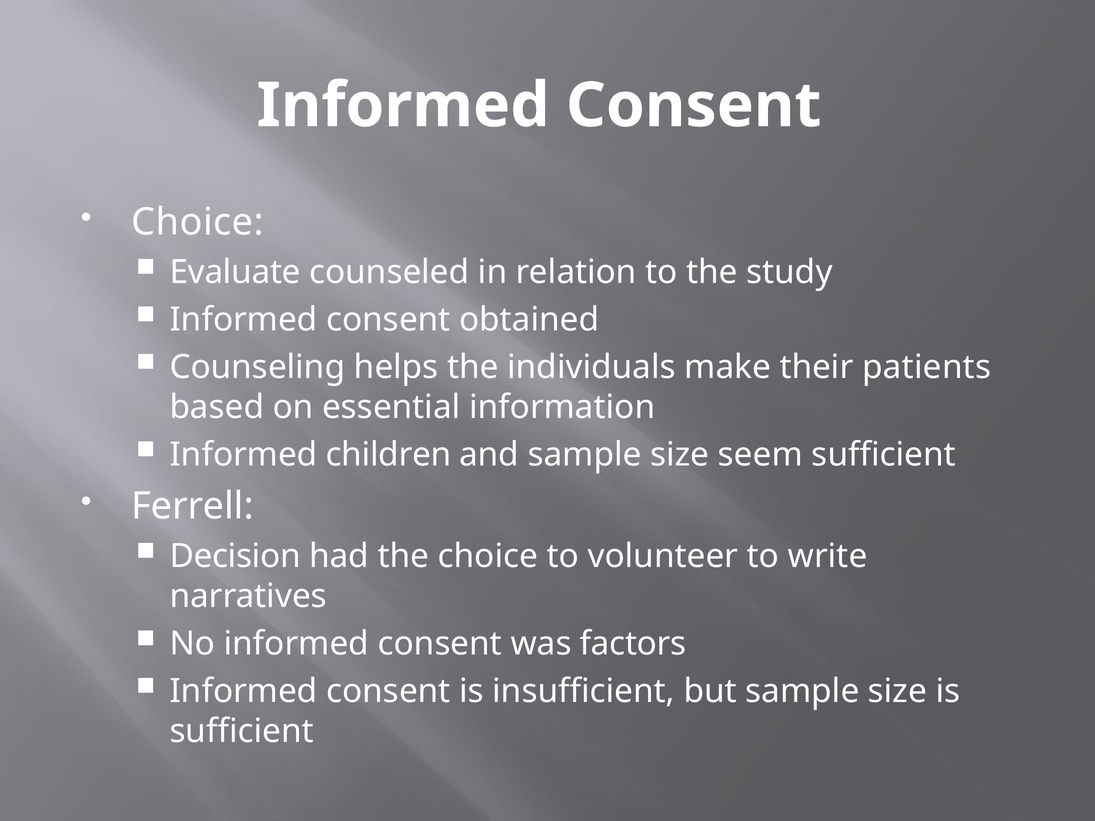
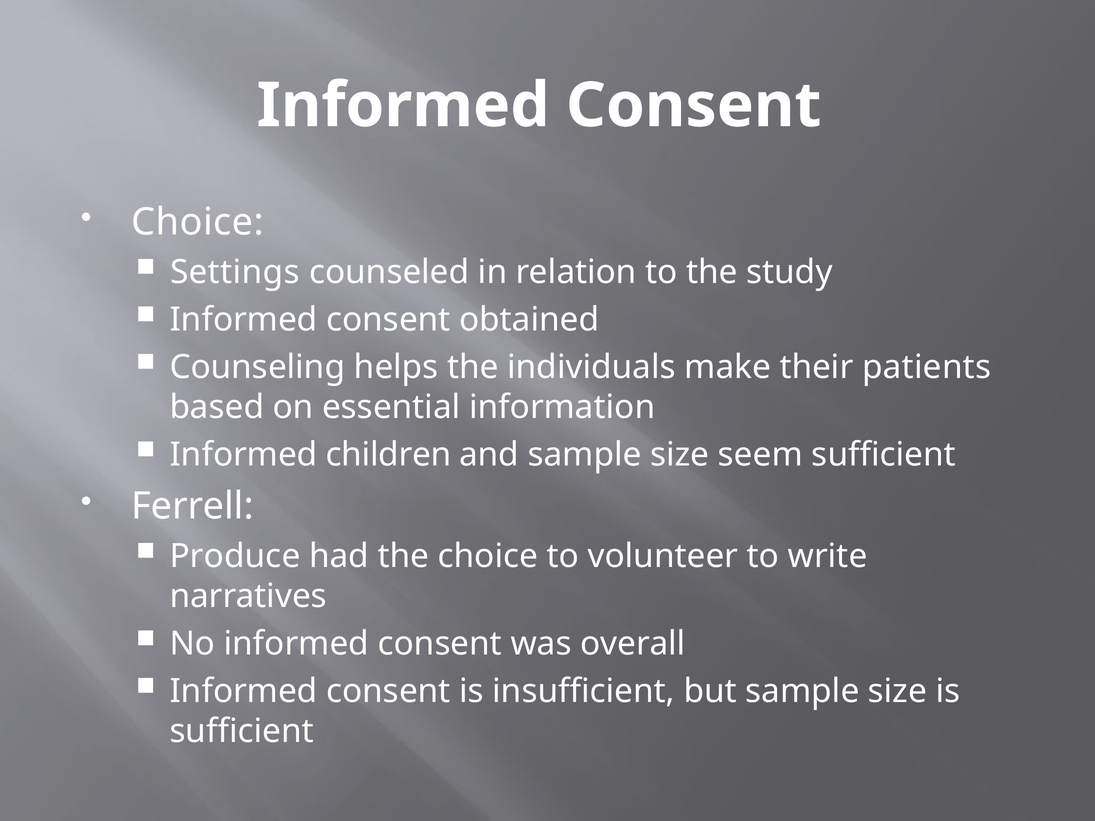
Evaluate: Evaluate -> Settings
Decision: Decision -> Produce
factors: factors -> overall
